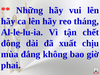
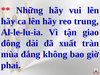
tháng: tháng -> trung
chết: chết -> giao
chịu: chịu -> tràn
